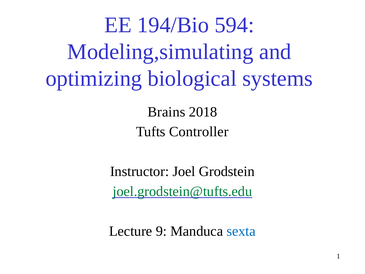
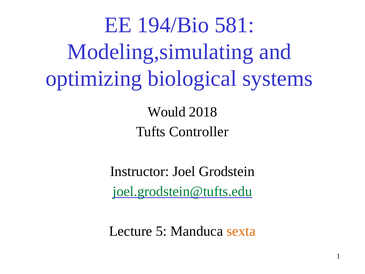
594: 594 -> 581
Brains: Brains -> Would
9: 9 -> 5
sexta colour: blue -> orange
